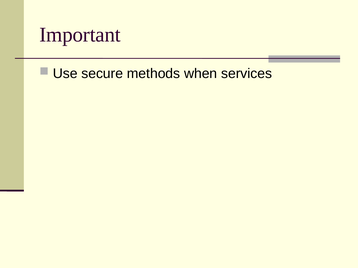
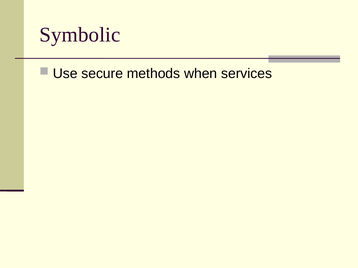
Important: Important -> Symbolic
